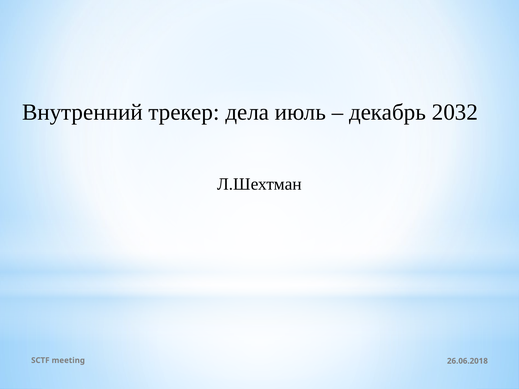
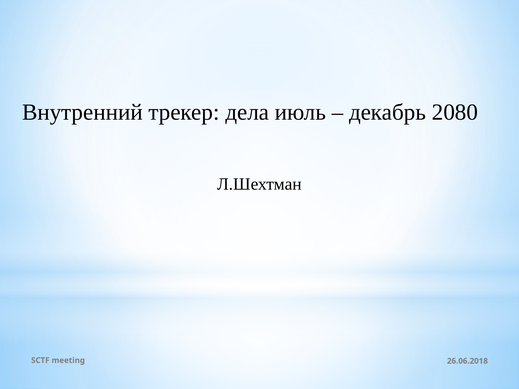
2032: 2032 -> 2080
